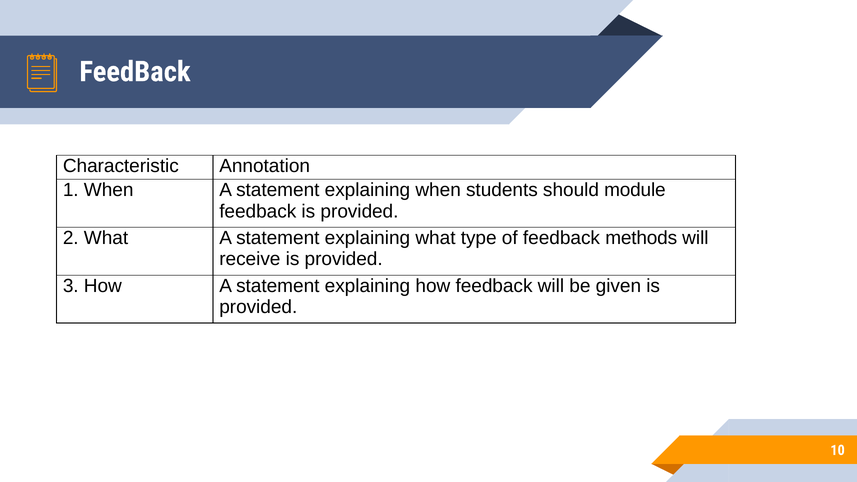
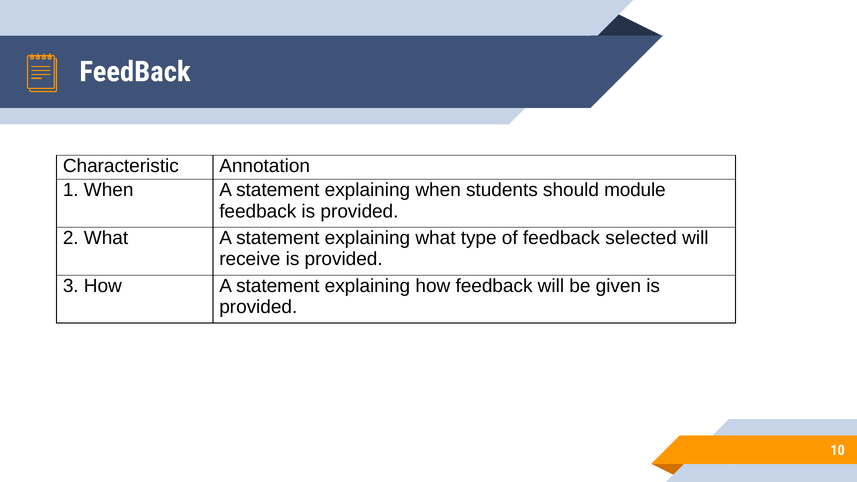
methods: methods -> selected
